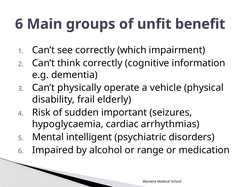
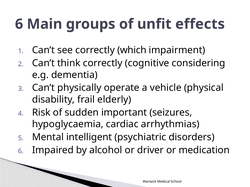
benefit: benefit -> effects
information: information -> considering
range: range -> driver
